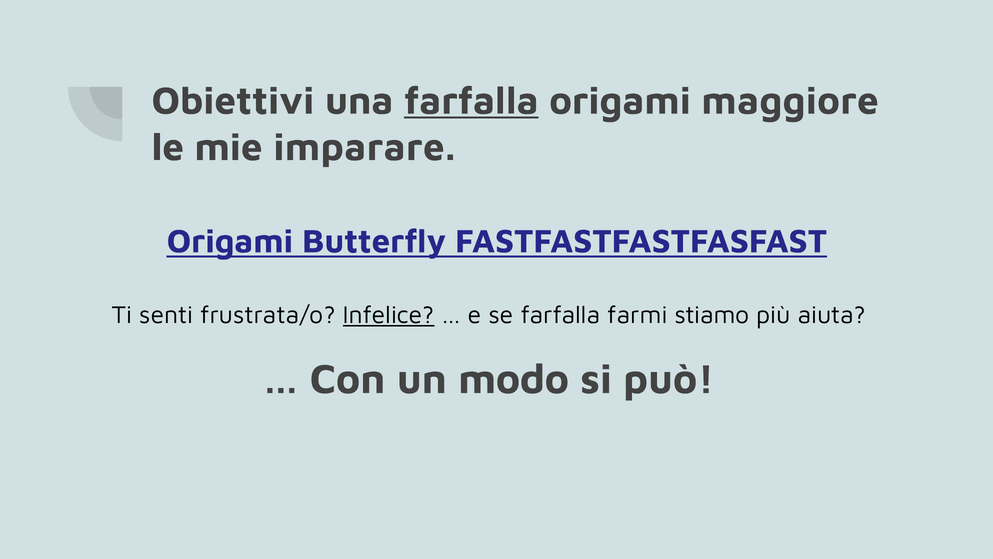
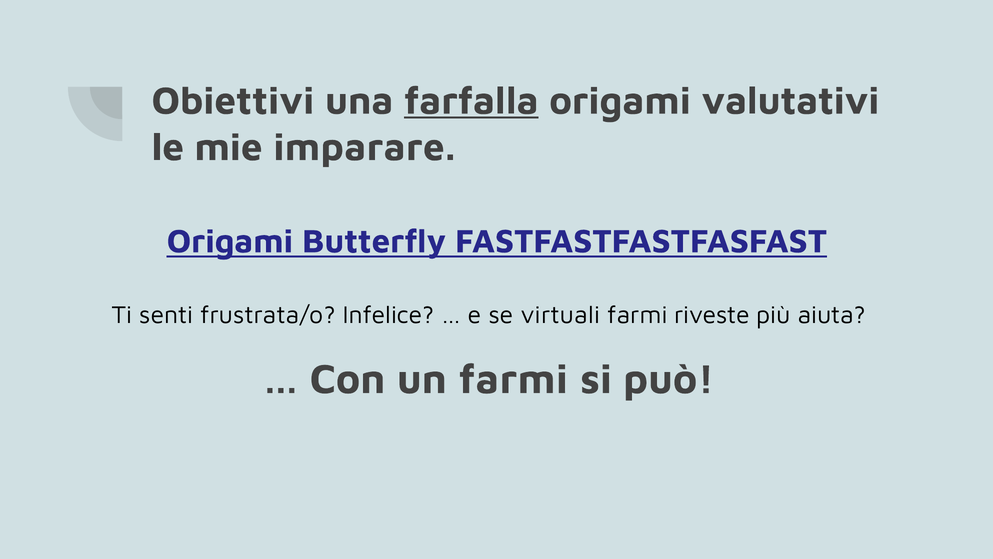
maggiore: maggiore -> valutativi
Infelice underline: present -> none
se farfalla: farfalla -> virtuali
stiamo: stiamo -> riveste
un modo: modo -> farmi
